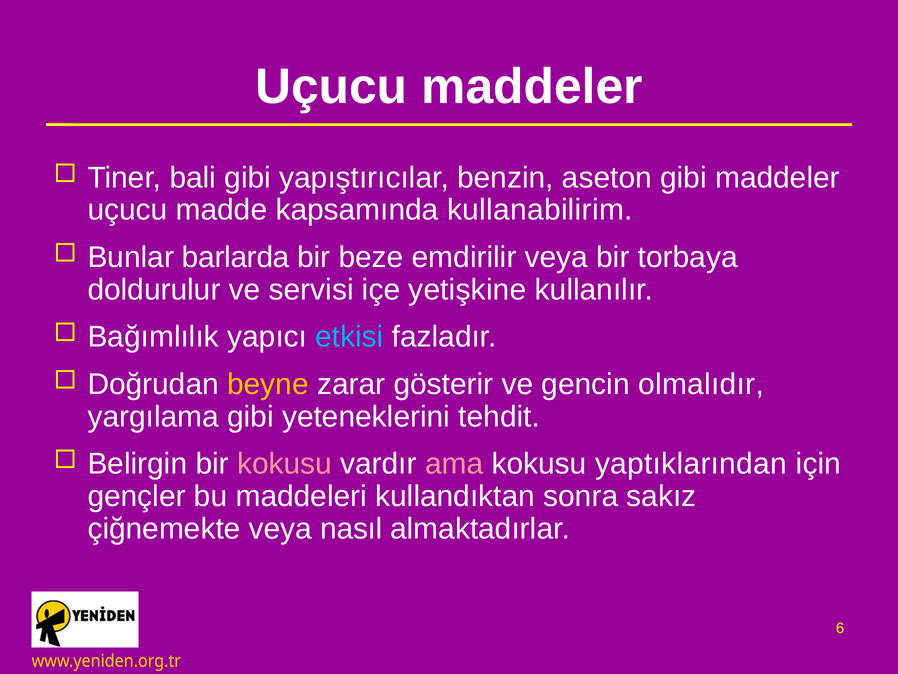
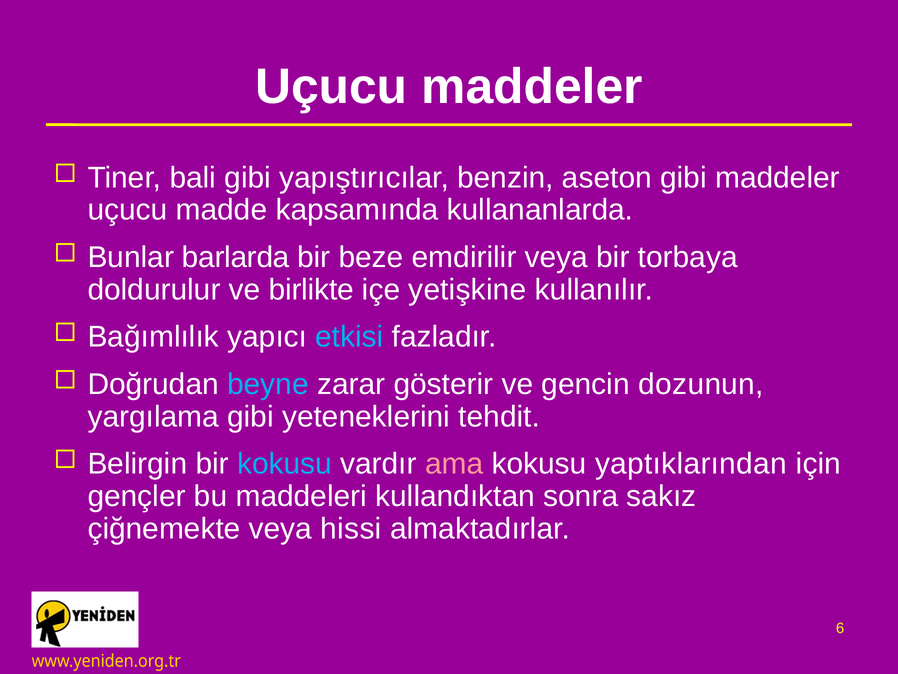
kullanabilirim: kullanabilirim -> kullananlarda
servisi: servisi -> birlikte
beyne colour: yellow -> light blue
olmalıdır: olmalıdır -> dozunun
kokusu at (285, 464) colour: pink -> light blue
nasıl: nasıl -> hissi
